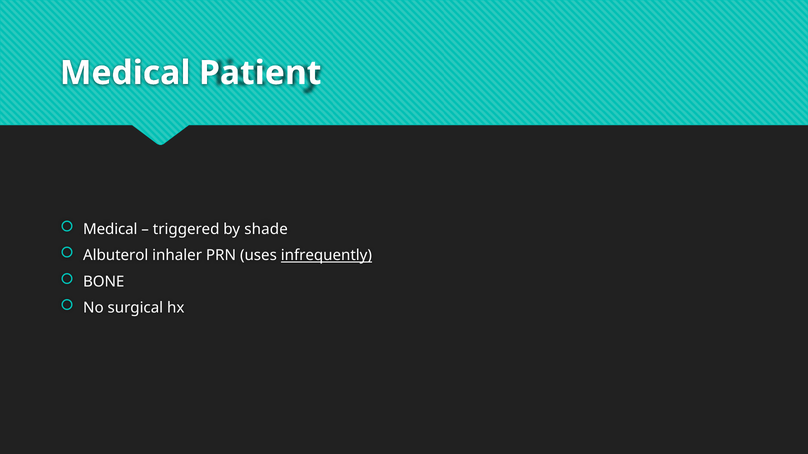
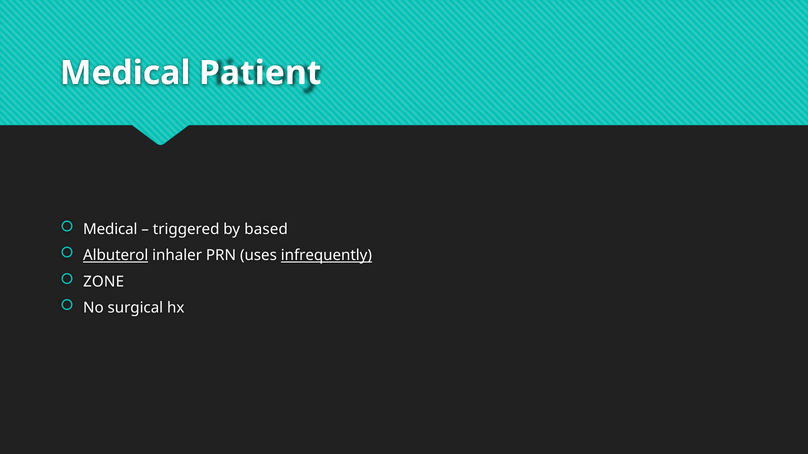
shade: shade -> based
Albuterol underline: none -> present
BONE: BONE -> ZONE
